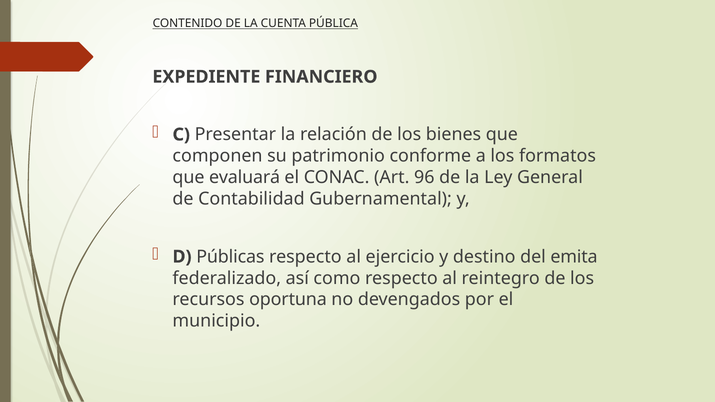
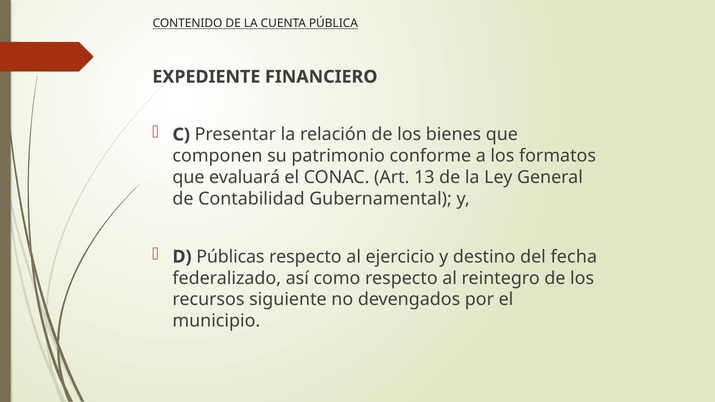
96: 96 -> 13
emita: emita -> fecha
oportuna: oportuna -> siguiente
